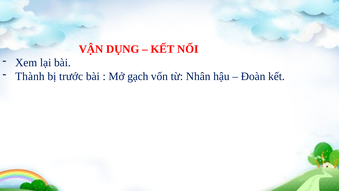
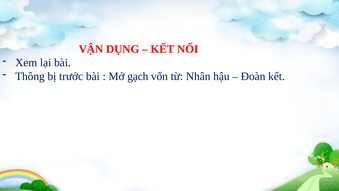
Thành: Thành -> Thông
